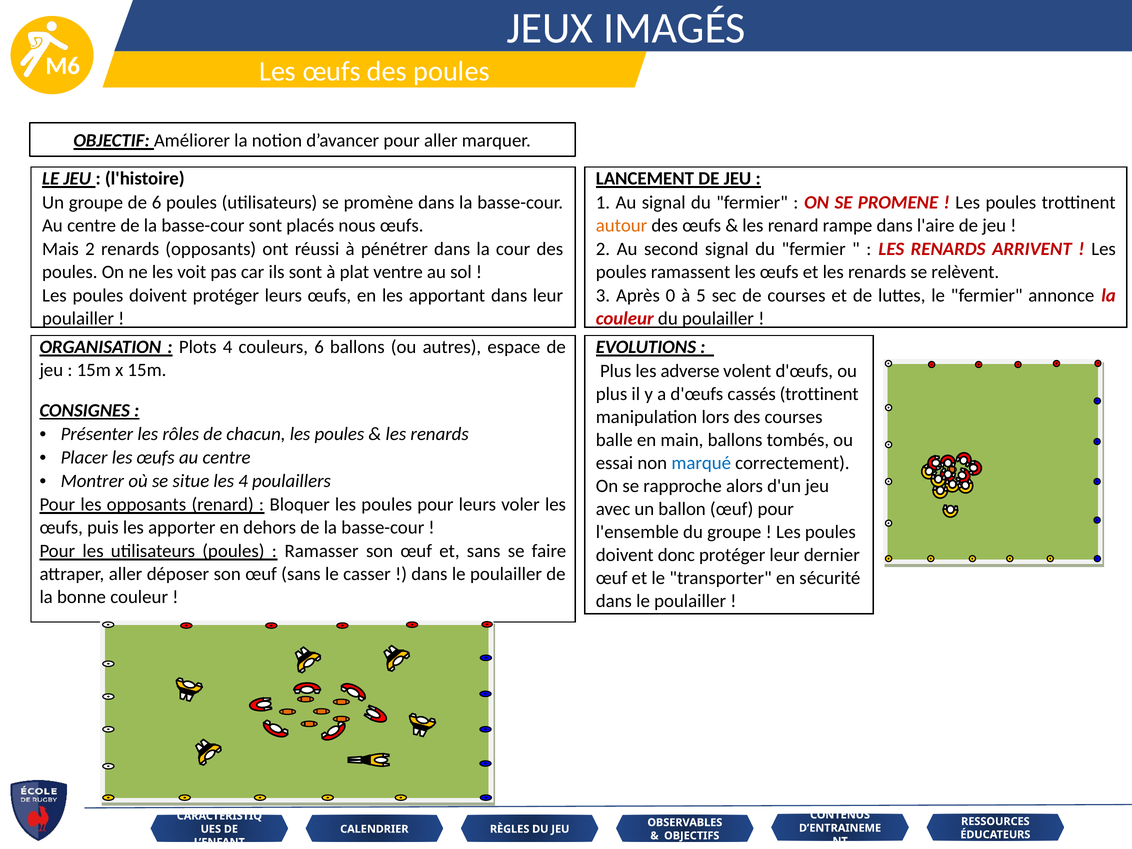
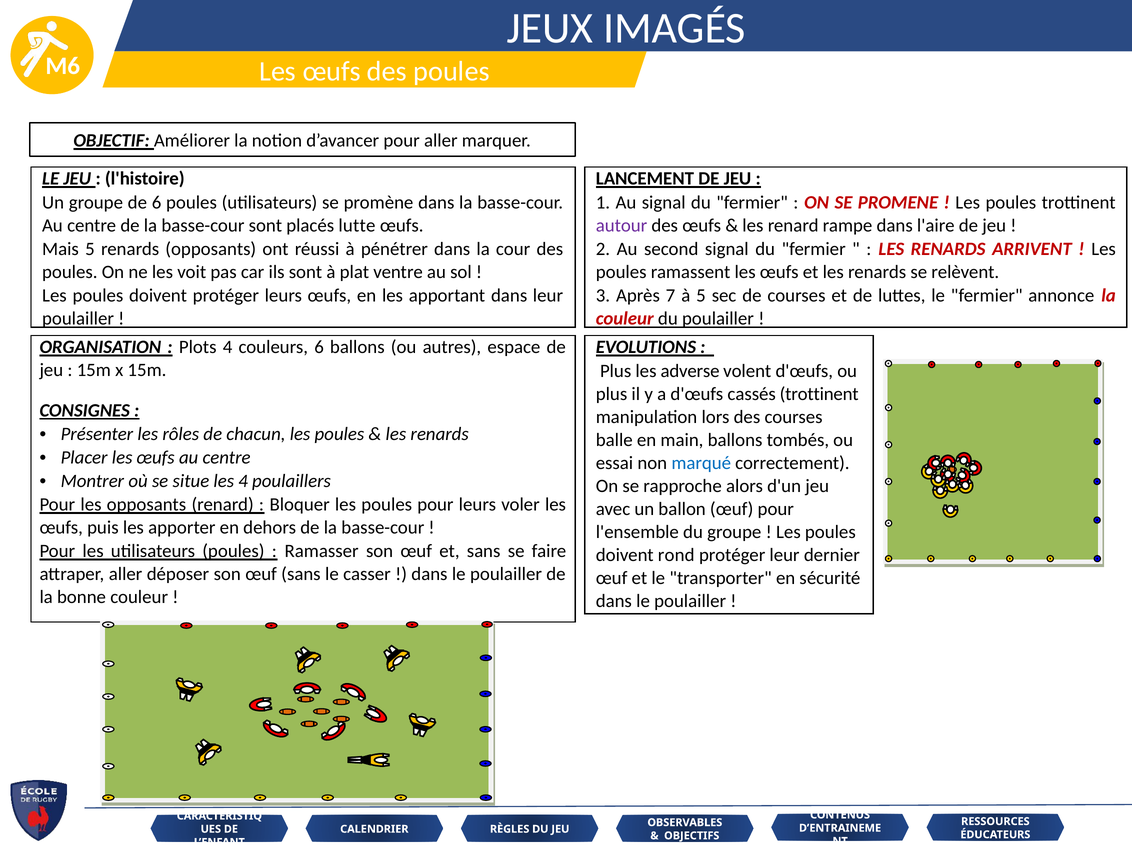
nous: nous -> lutte
autour colour: orange -> purple
Mais 2: 2 -> 5
0: 0 -> 7
donc: donc -> rond
